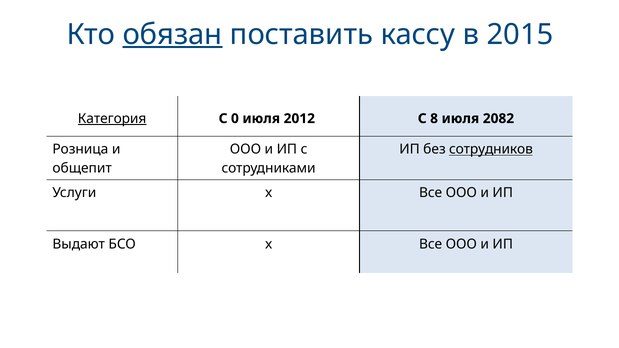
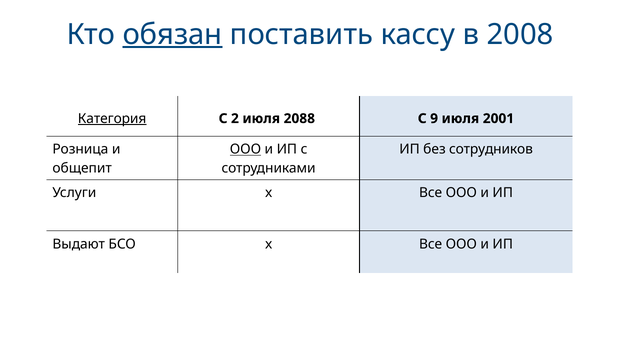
2015: 2015 -> 2008
0: 0 -> 2
2012: 2012 -> 2088
8: 8 -> 9
2082: 2082 -> 2001
ООО at (245, 149) underline: none -> present
сотрудников underline: present -> none
